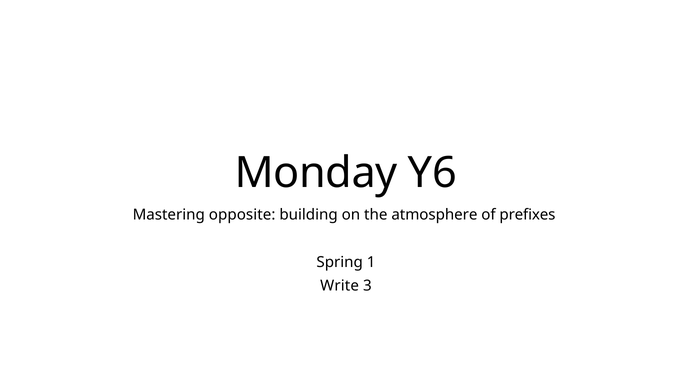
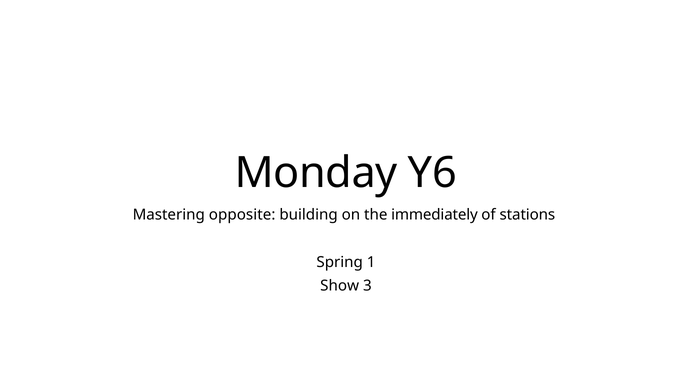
atmosphere: atmosphere -> immediately
prefixes: prefixes -> stations
Write: Write -> Show
